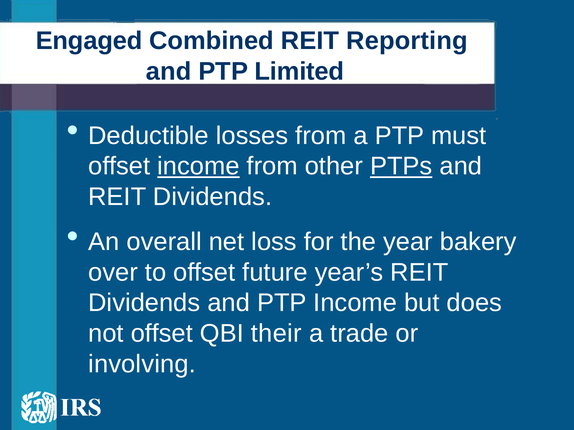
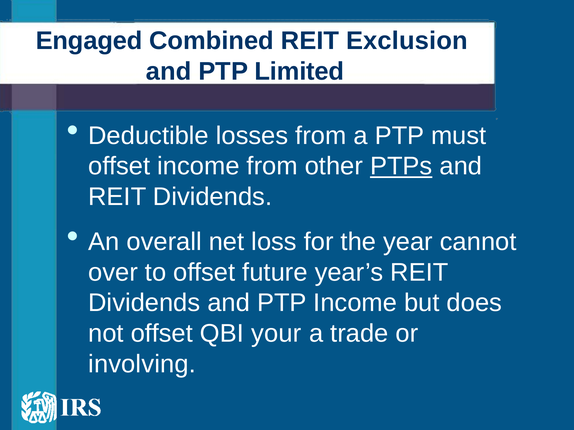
Reporting: Reporting -> Exclusion
income at (198, 166) underline: present -> none
bakery: bakery -> cannot
their: their -> your
